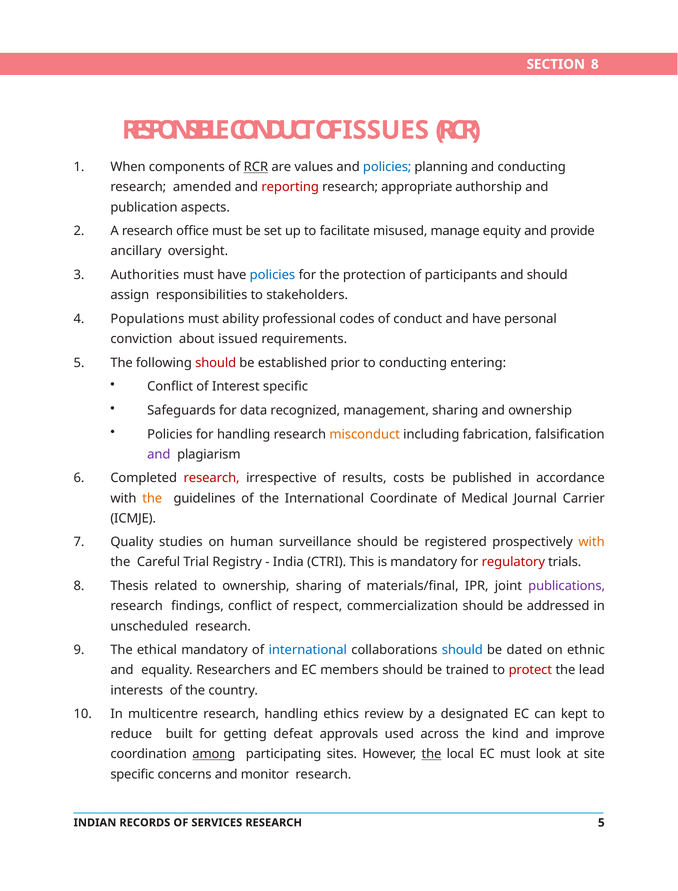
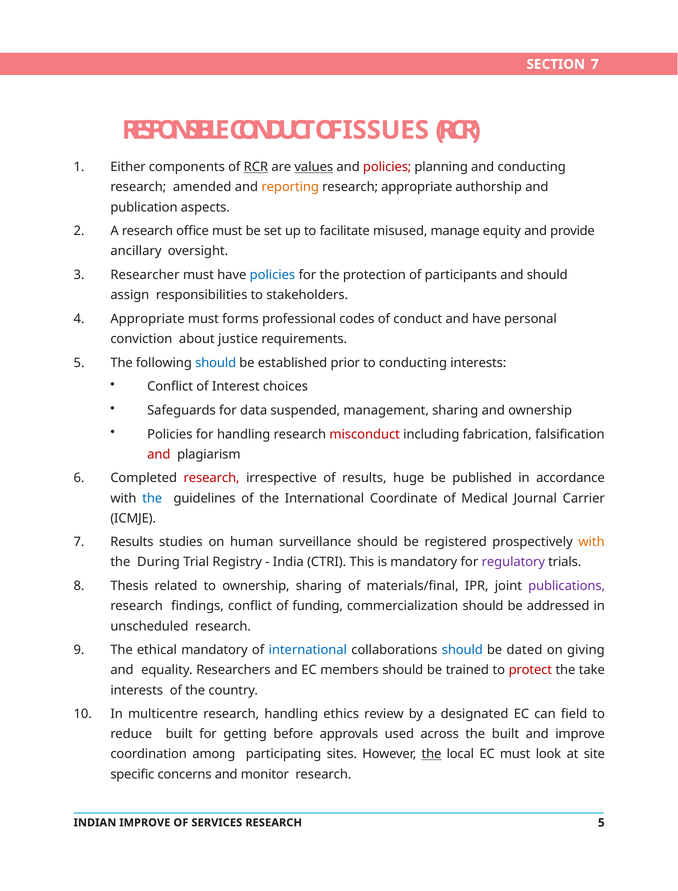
SECTION 8: 8 -> 7
When: When -> Either
values underline: none -> present
policies at (387, 167) colour: blue -> red
reporting colour: red -> orange
Authorities: Authorities -> Researcher
Populations at (147, 319): Populations -> Appropriate
ability: ability -> forms
issued: issued -> justice
should at (216, 363) colour: red -> blue
conducting entering: entering -> interests
Interest specific: specific -> choices
recognized: recognized -> suspended
misconduct colour: orange -> red
and at (159, 454) colour: purple -> red
costs: costs -> huge
the at (152, 498) colour: orange -> blue
Quality at (132, 542): Quality -> Results
Careful: Careful -> During
regulatory colour: red -> purple
respect: respect -> funding
ethnic: ethnic -> giving
lead: lead -> take
kept: kept -> field
defeat: defeat -> before
the kind: kind -> built
among underline: present -> none
INDIAN RECORDS: RECORDS -> IMPROVE
